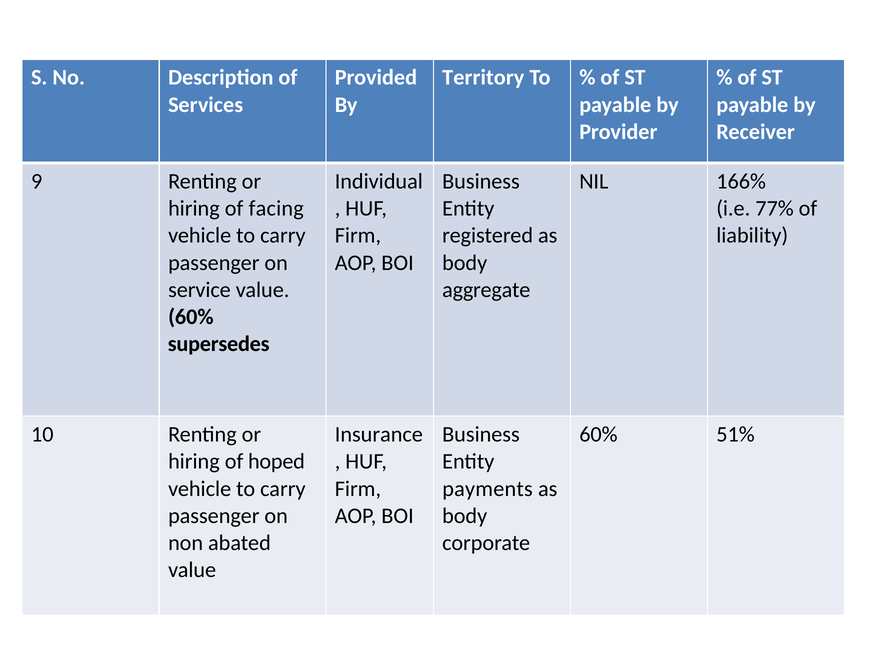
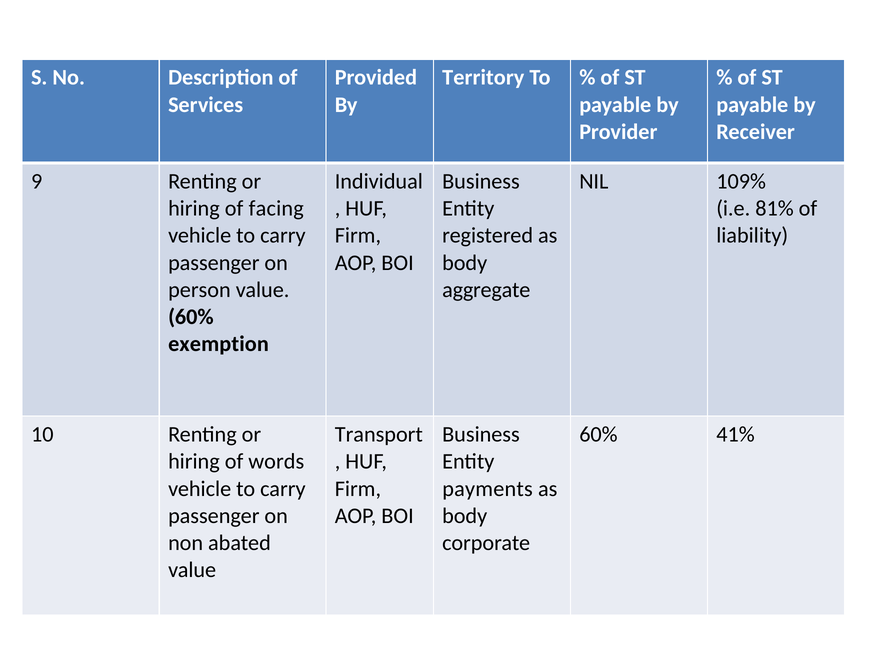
166%: 166% -> 109%
77%: 77% -> 81%
service: service -> person
supersedes: supersedes -> exemption
Insurance: Insurance -> Transport
51%: 51% -> 41%
hoped: hoped -> words
